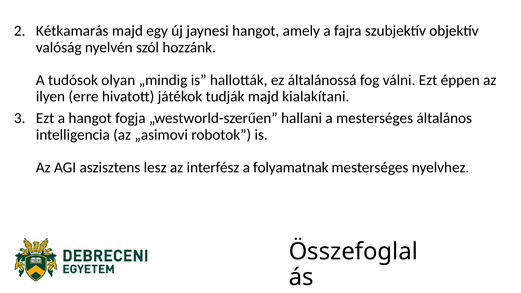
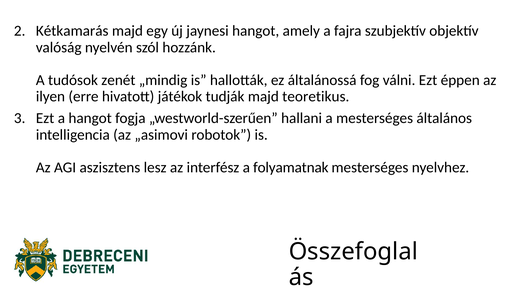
olyan: olyan -> zenét
kialakítani: kialakítani -> teoretikus
